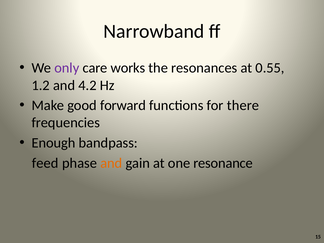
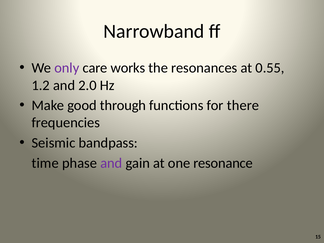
4.2: 4.2 -> 2.0
forward: forward -> through
Enough: Enough -> Seismic
feed: feed -> time
and at (111, 163) colour: orange -> purple
